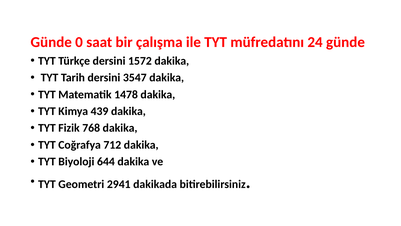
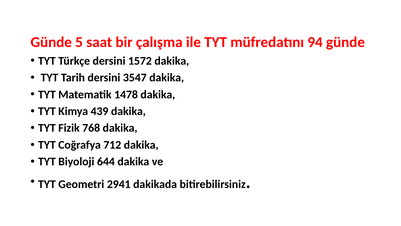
0: 0 -> 5
24: 24 -> 94
